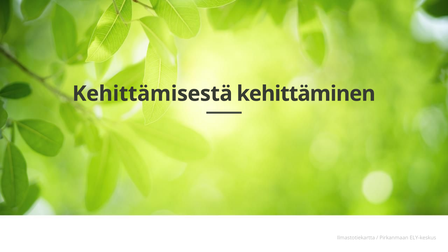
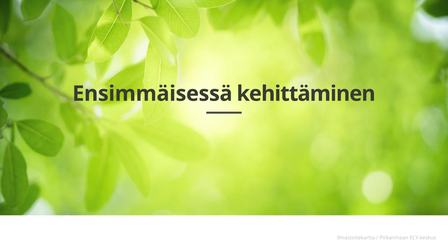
Kehittämisestä: Kehittämisestä -> Ensimmäisessä
